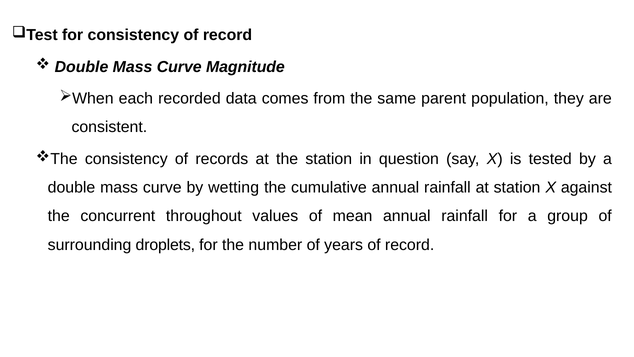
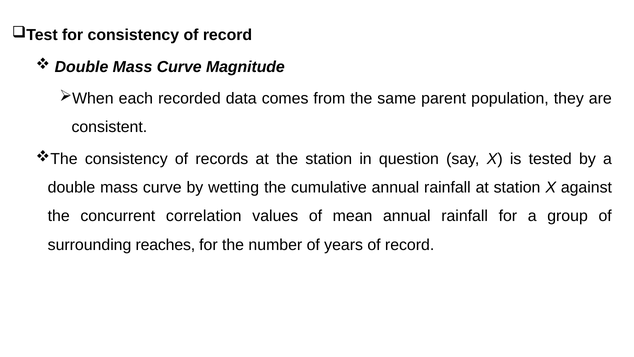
throughout: throughout -> correlation
droplets: droplets -> reaches
